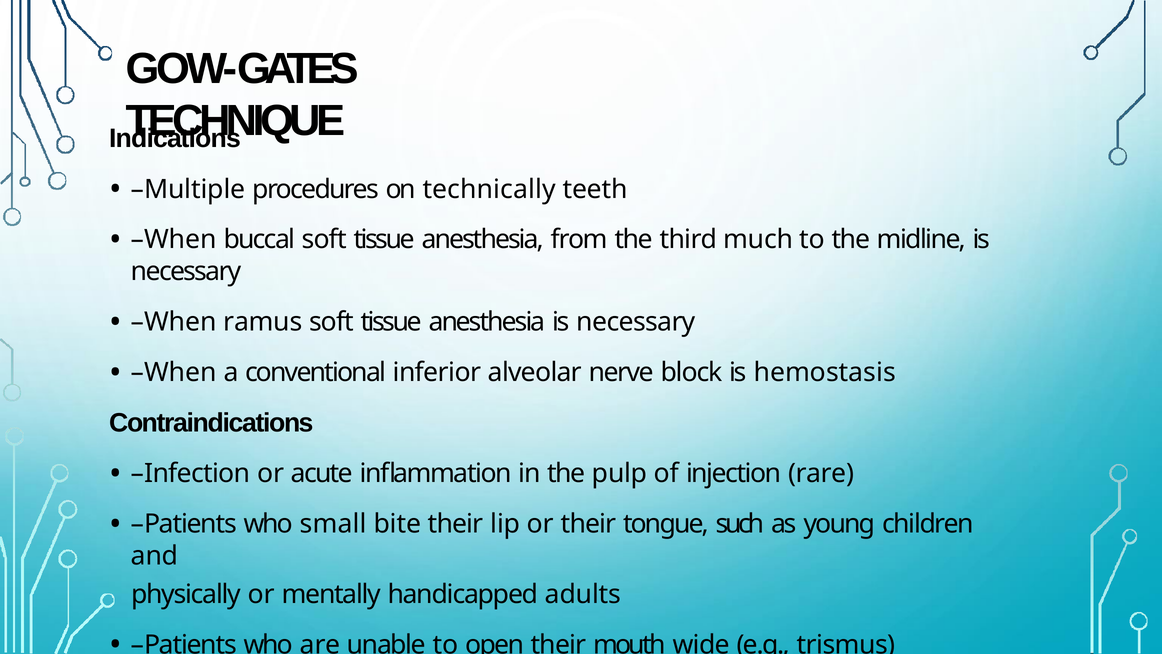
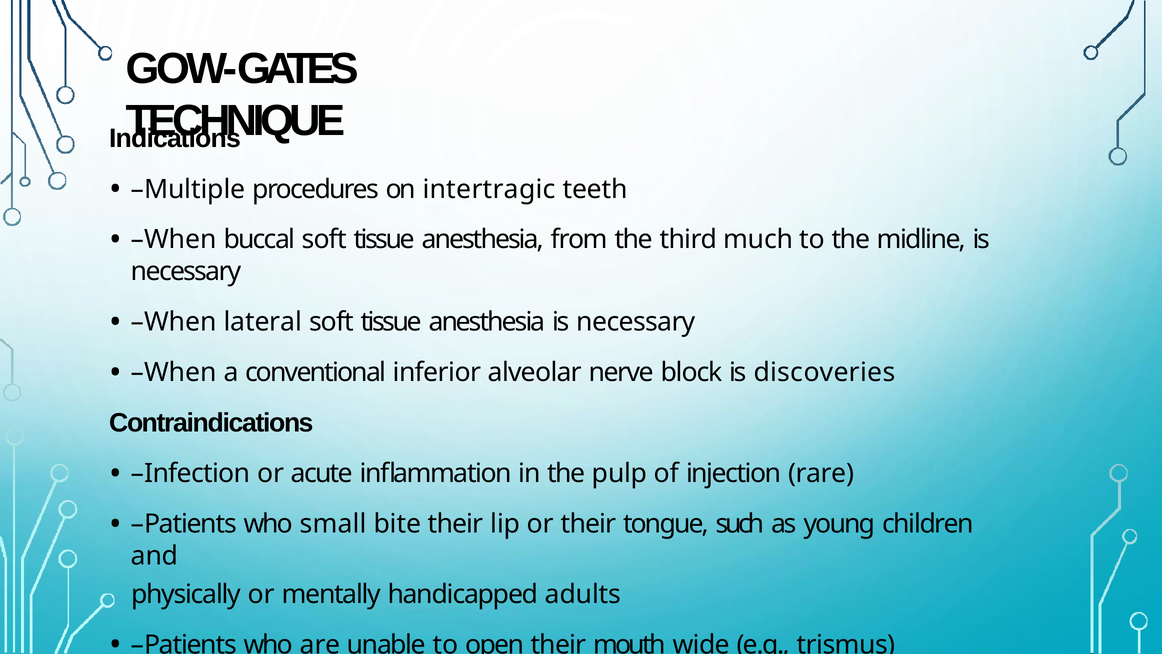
technically: technically -> intertragic
ramus: ramus -> lateral
hemostasis: hemostasis -> discoveries
